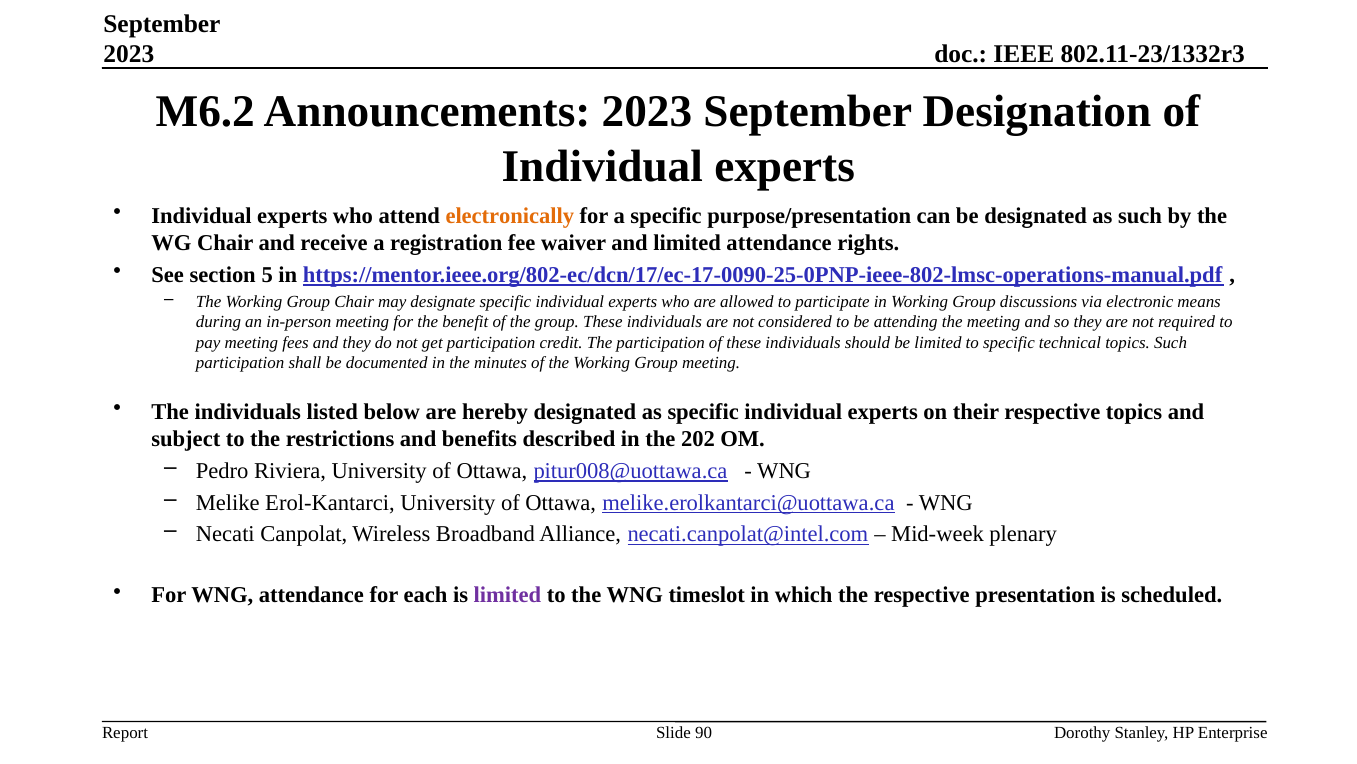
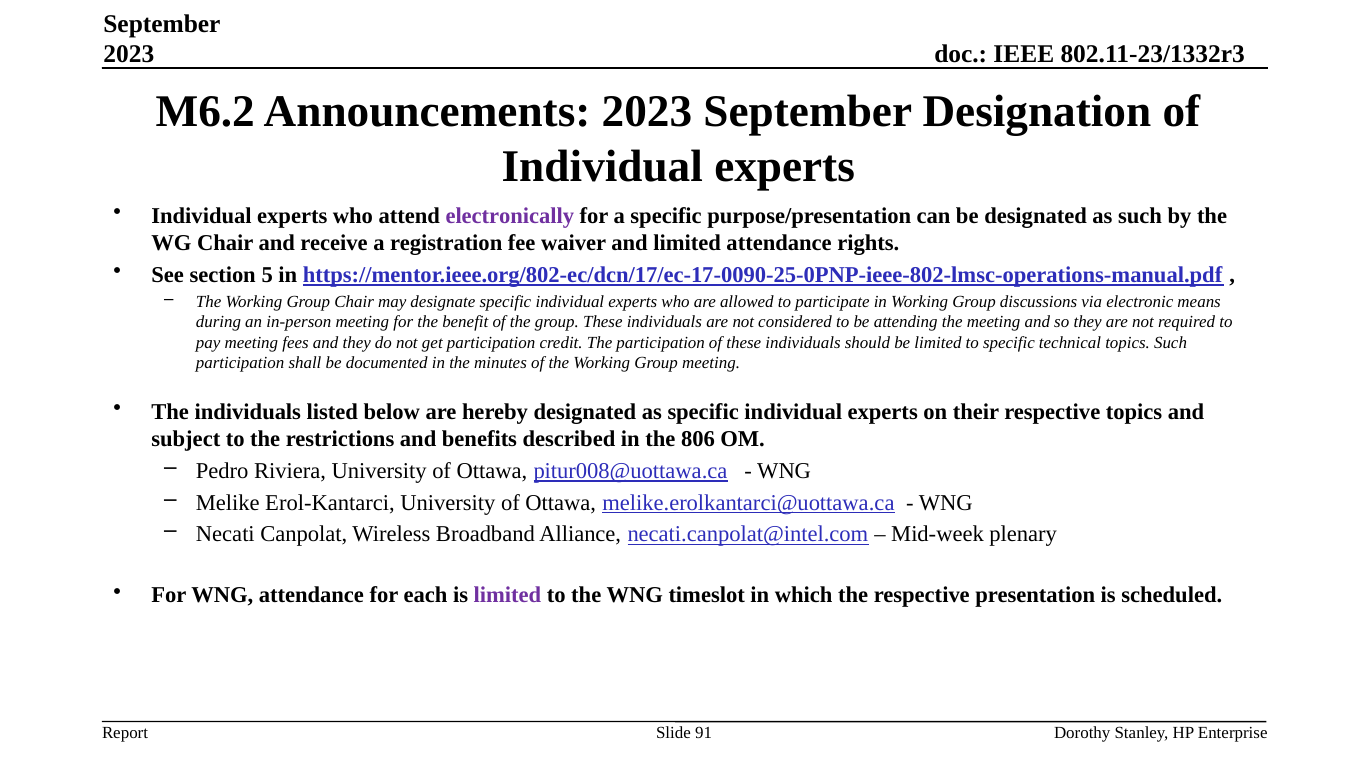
electronically colour: orange -> purple
202: 202 -> 806
90: 90 -> 91
